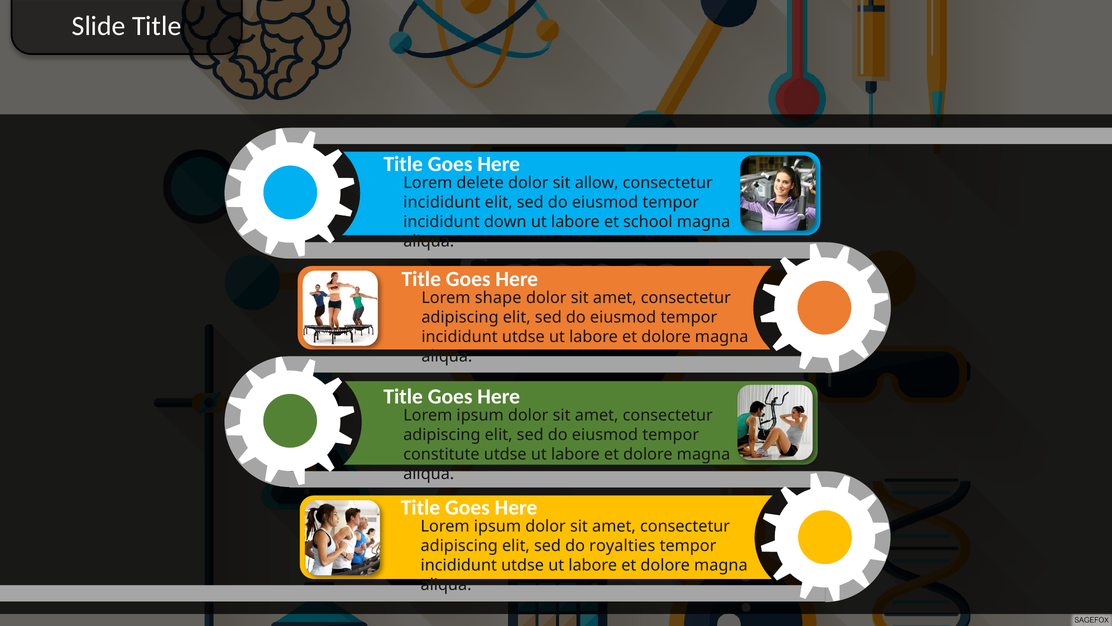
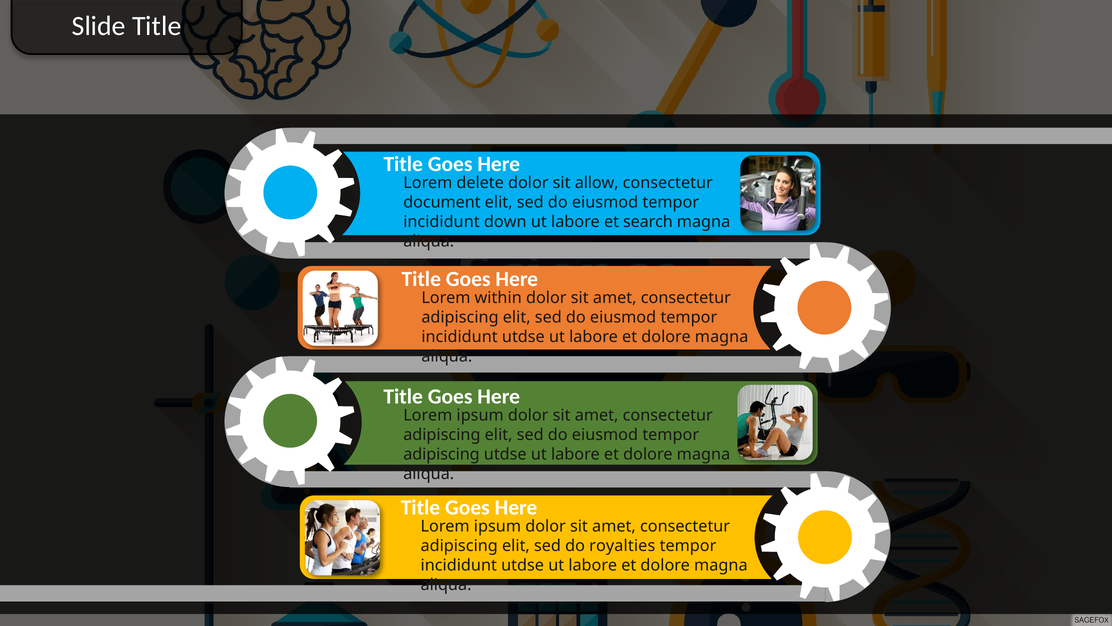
incididunt at (442, 202): incididunt -> document
school: school -> search
shape: shape -> within
constitute at (441, 454): constitute -> adipiscing
